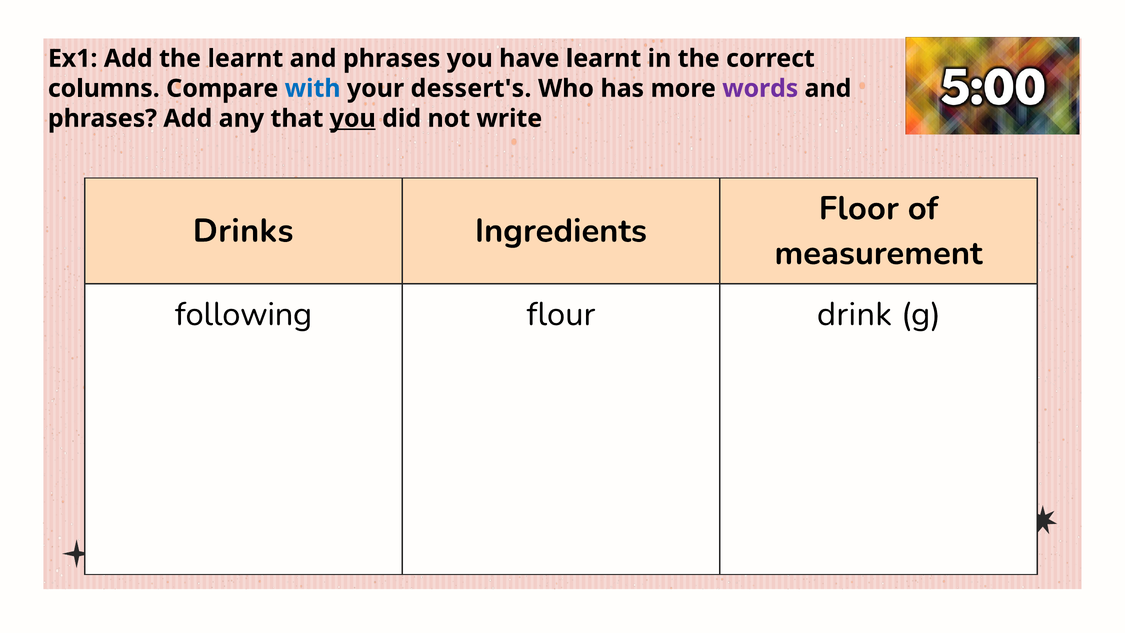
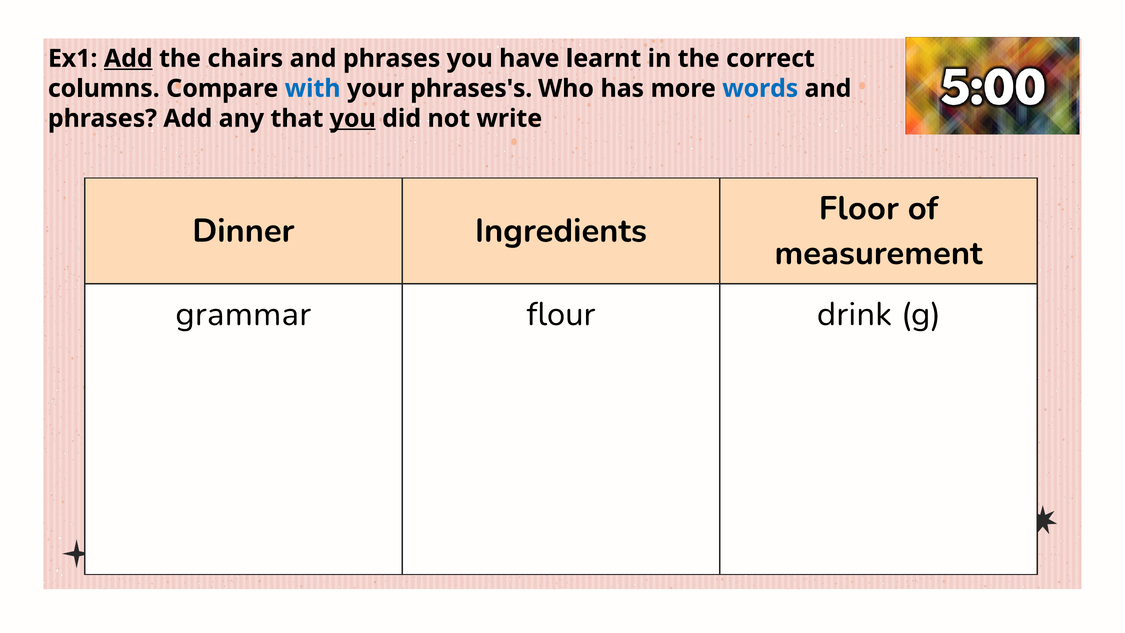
Add at (128, 59) underline: none -> present
the learnt: learnt -> chairs
dessert's: dessert's -> phrases's
words colour: purple -> blue
Drinks: Drinks -> Dinner
following: following -> grammar
